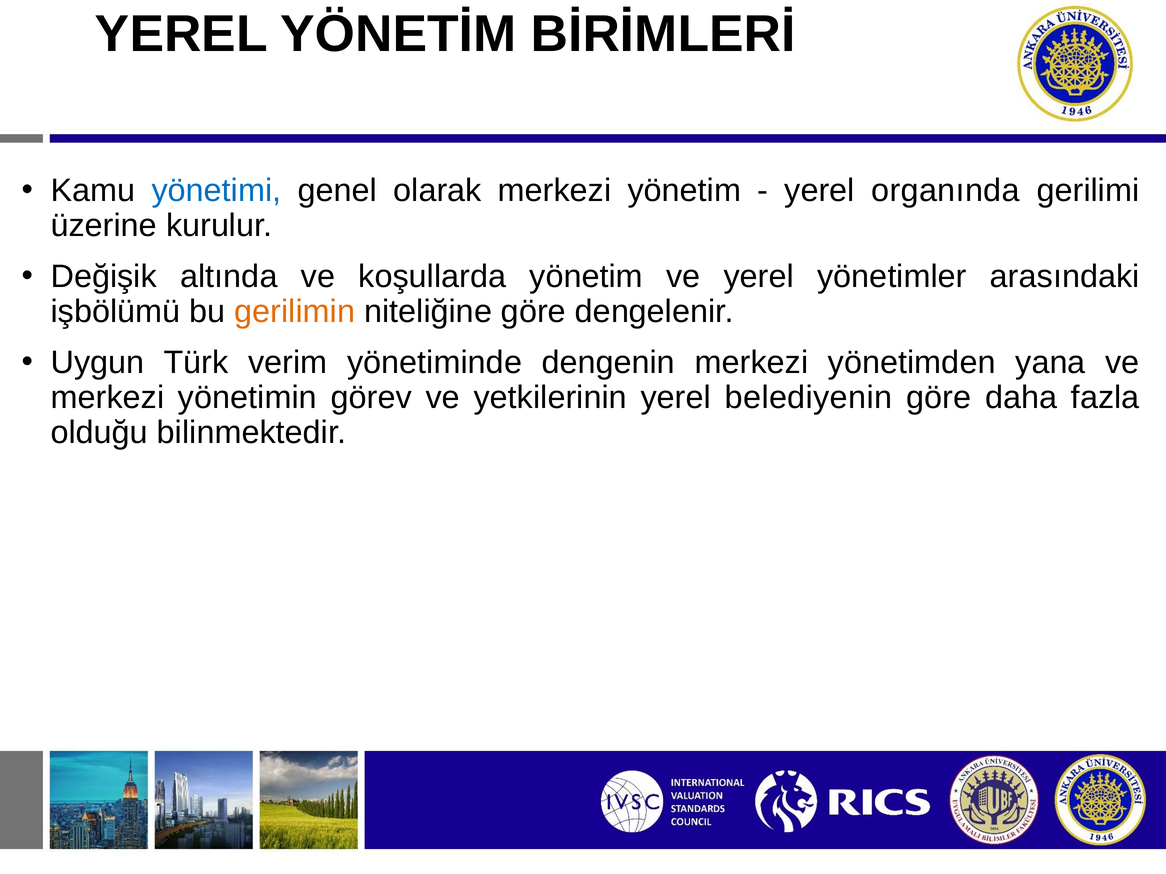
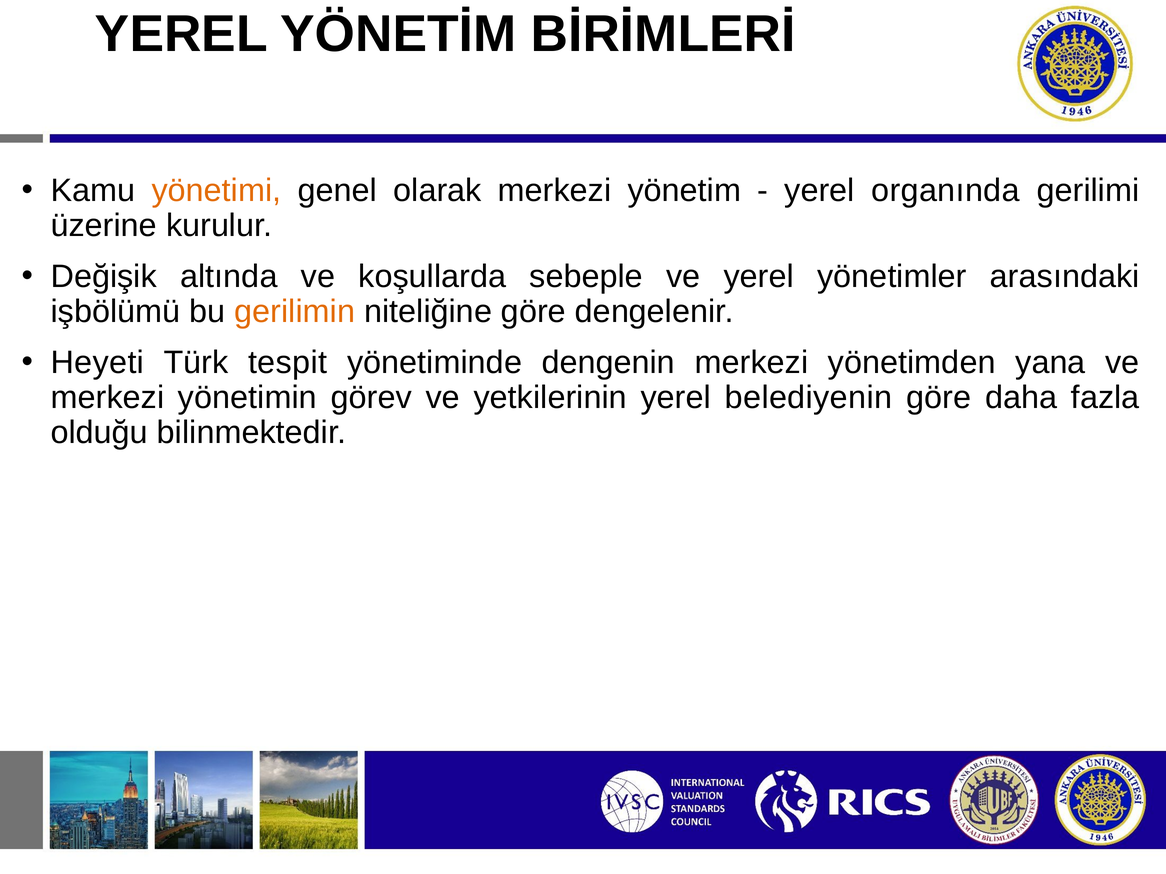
yönetimi colour: blue -> orange
koşullarda yönetim: yönetim -> sebeple
Uygun: Uygun -> Heyeti
verim: verim -> tespit
